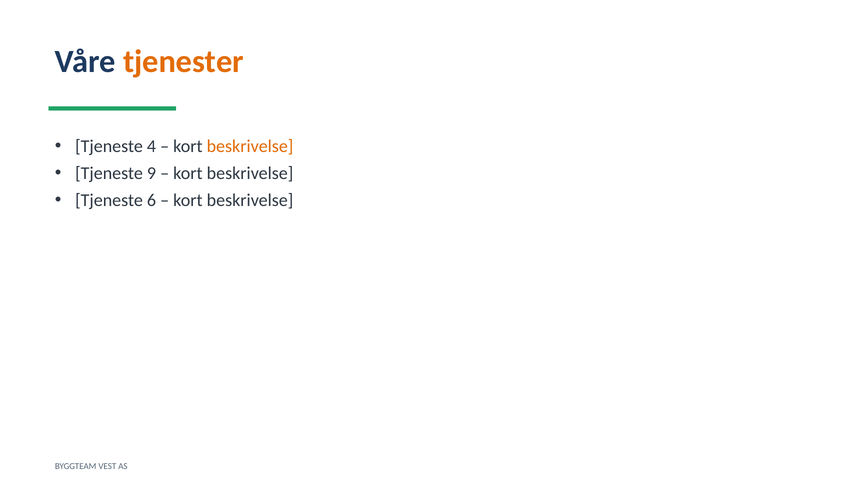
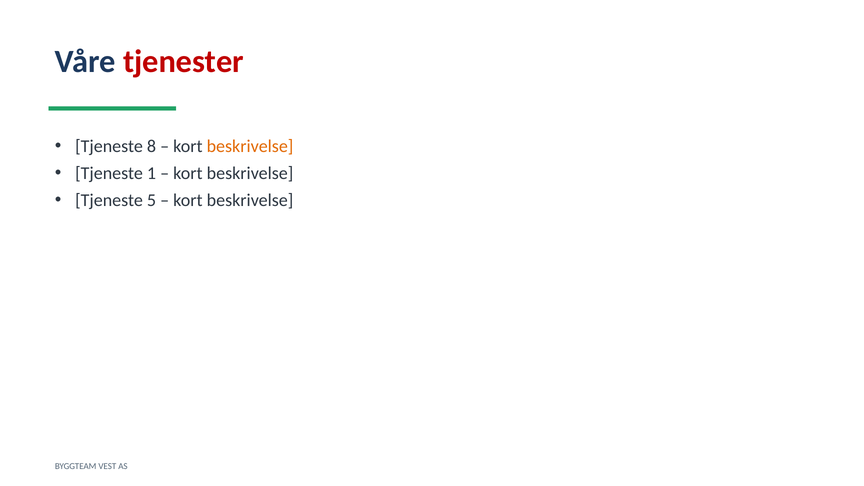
tjenester colour: orange -> red
4: 4 -> 8
9: 9 -> 1
6: 6 -> 5
